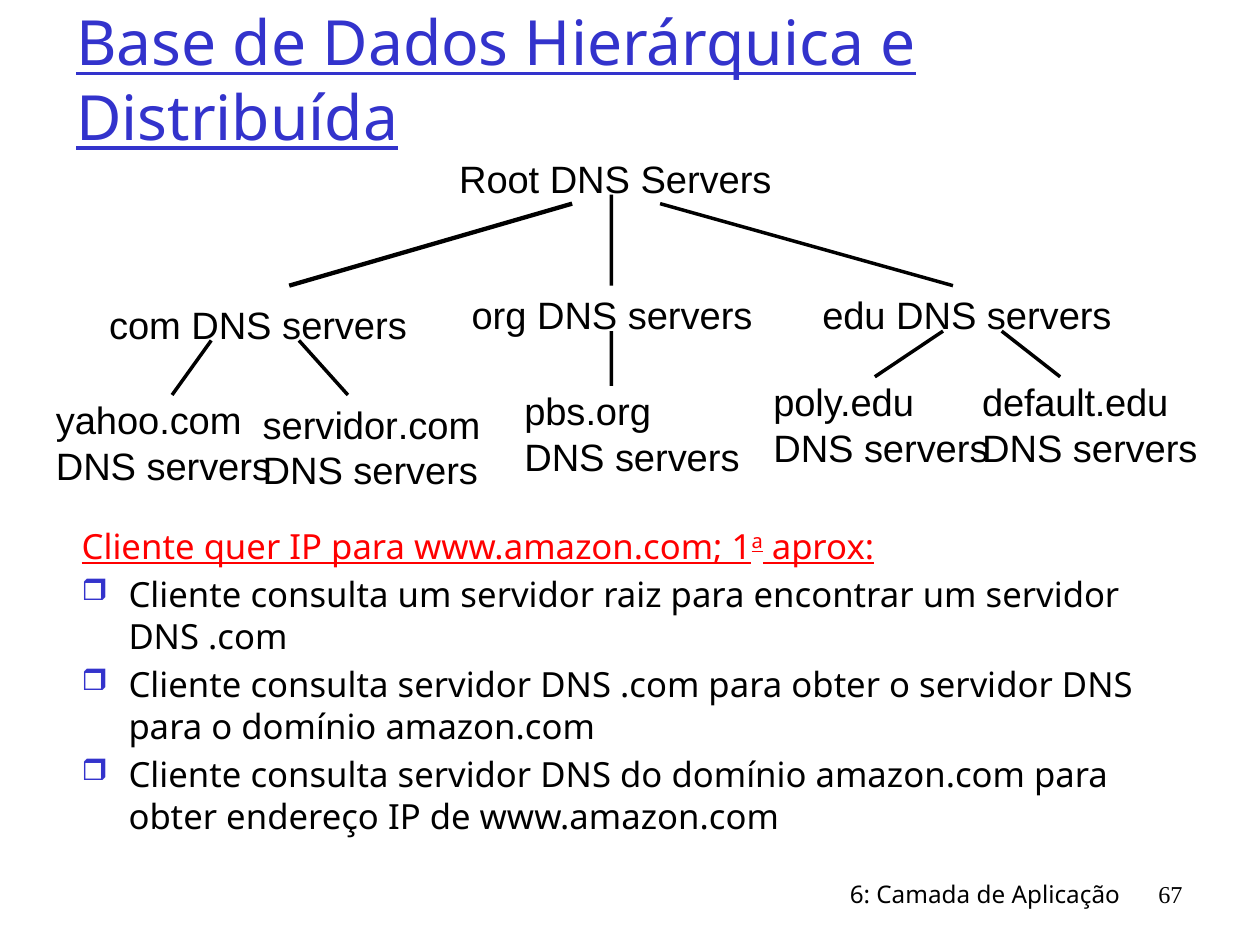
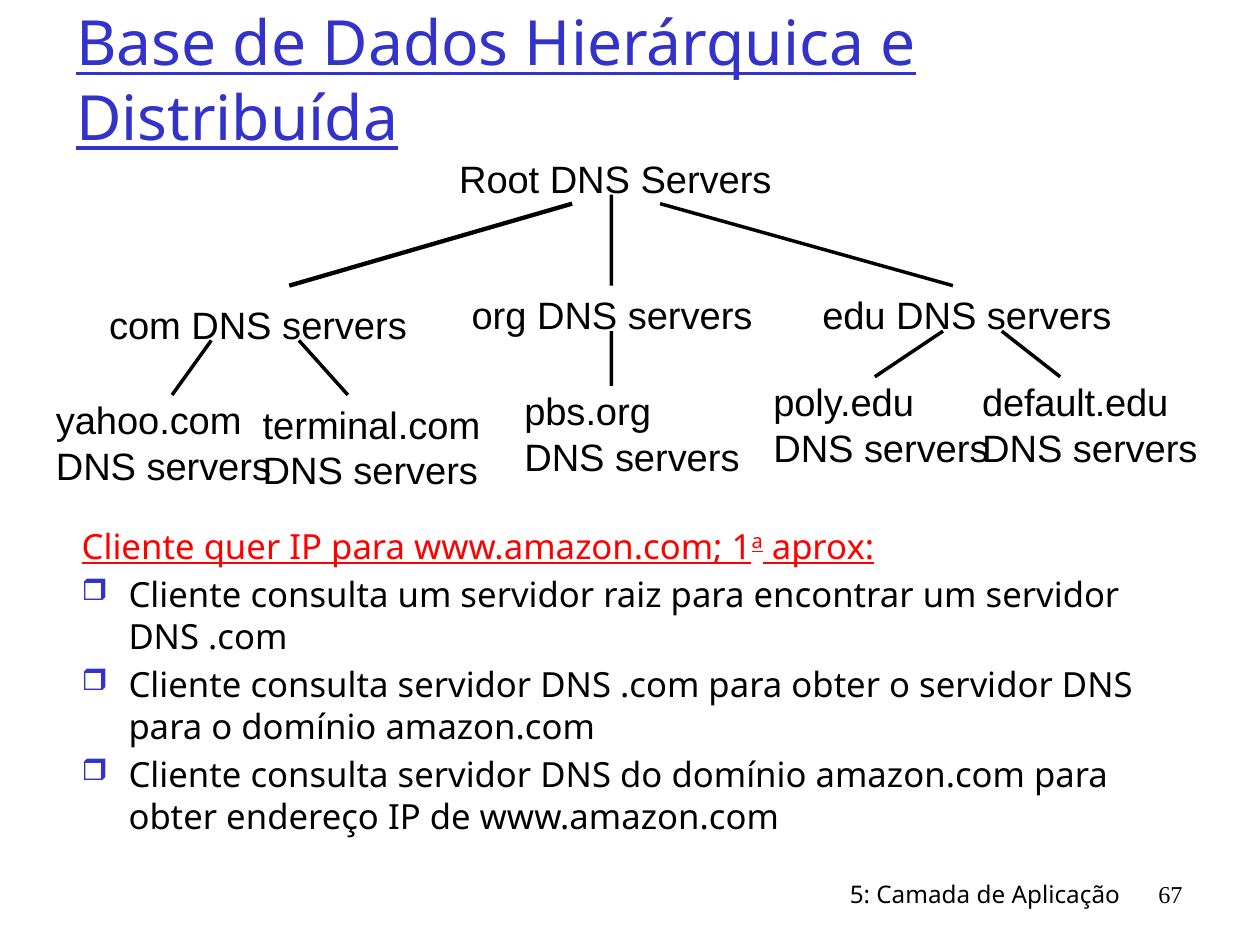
servidor.com: servidor.com -> terminal.com
6: 6 -> 5
